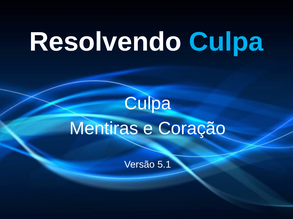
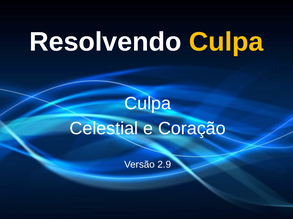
Culpa at (226, 42) colour: light blue -> yellow
Mentiras: Mentiras -> Celestial
5.1: 5.1 -> 2.9
